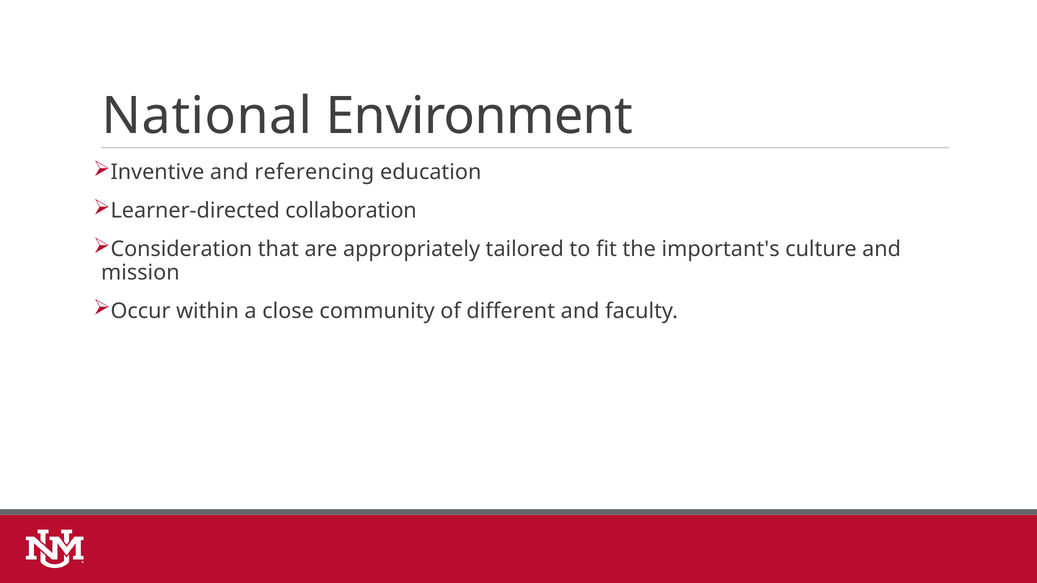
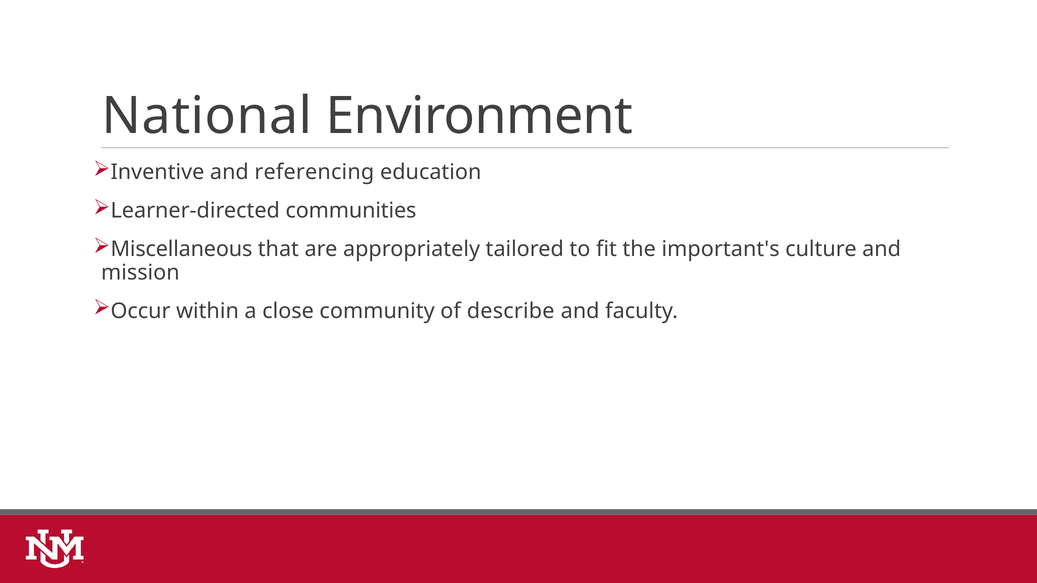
collaboration: collaboration -> communities
Consideration: Consideration -> Miscellaneous
different: different -> describe
